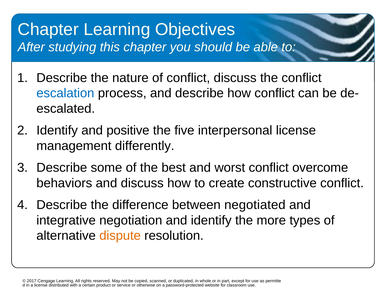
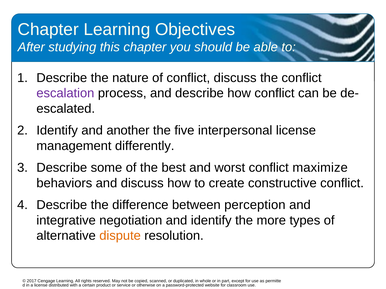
escalation colour: blue -> purple
positive: positive -> another
overcome: overcome -> maximize
negotiated: negotiated -> perception
